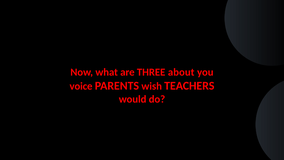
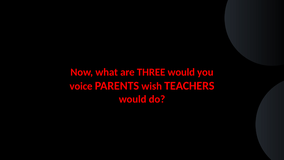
THREE about: about -> would
